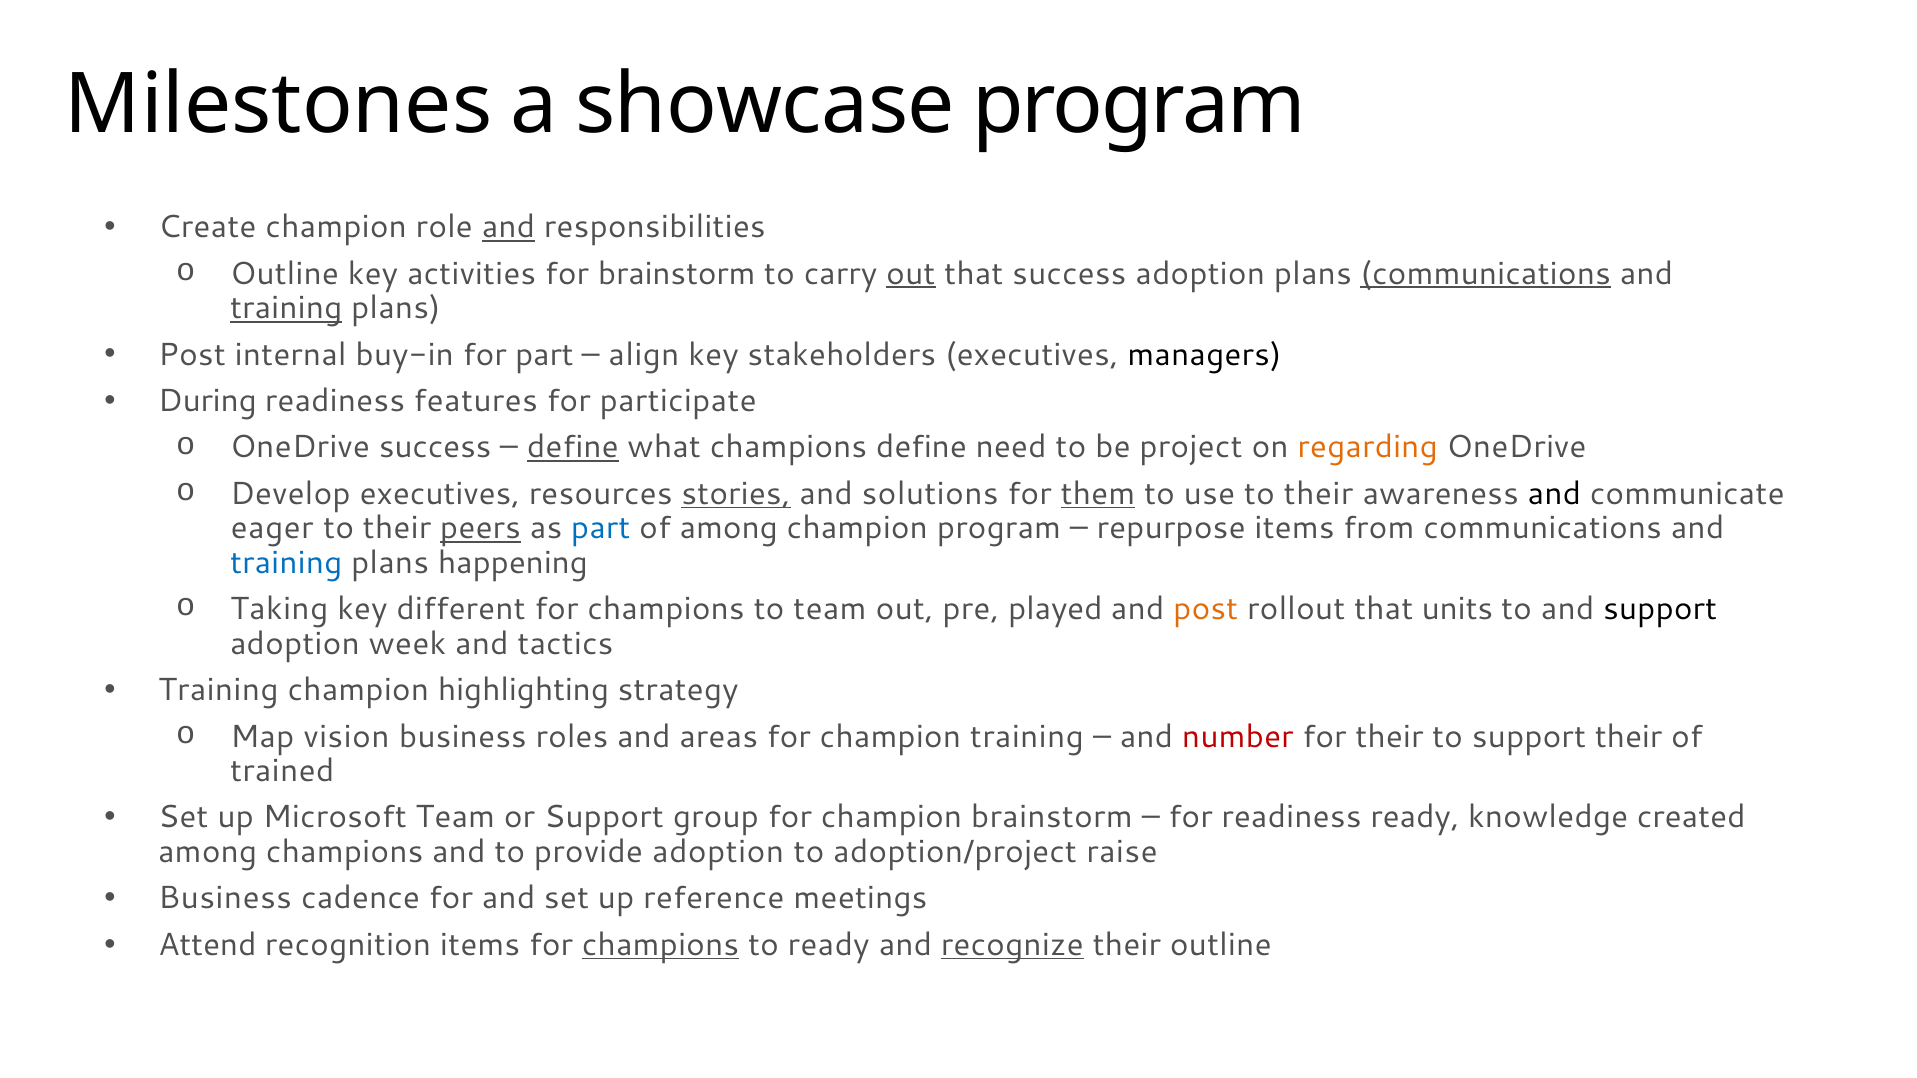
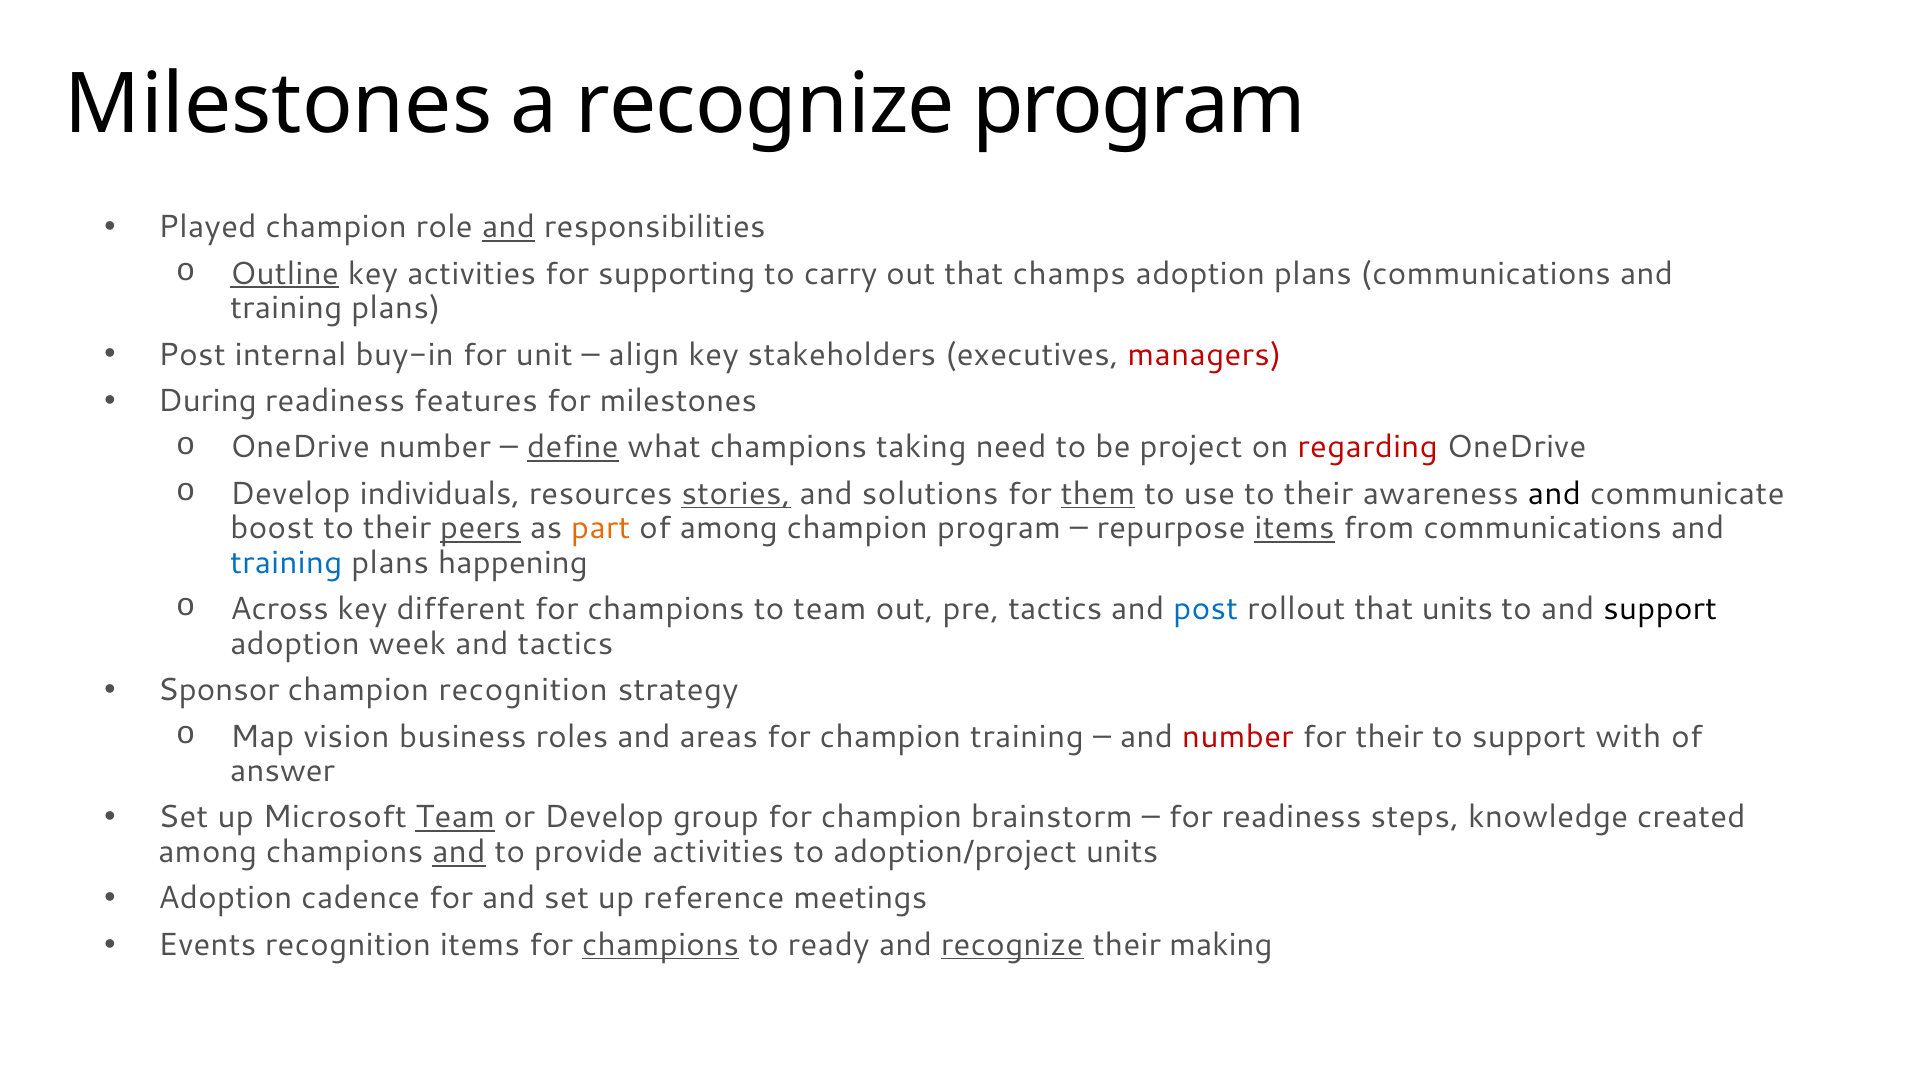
a showcase: showcase -> recognize
Create: Create -> Played
Outline at (285, 274) underline: none -> present
for brainstorm: brainstorm -> supporting
out at (911, 274) underline: present -> none
that success: success -> champs
communications at (1486, 274) underline: present -> none
training at (286, 308) underline: present -> none
for part: part -> unit
managers colour: black -> red
for participate: participate -> milestones
OneDrive success: success -> number
champions define: define -> taking
regarding colour: orange -> red
Develop executives: executives -> individuals
eager: eager -> boost
part at (601, 528) colour: blue -> orange
items at (1294, 528) underline: none -> present
Taking: Taking -> Across
pre played: played -> tactics
post at (1206, 609) colour: orange -> blue
Training at (218, 690): Training -> Sponsor
champion highlighting: highlighting -> recognition
support their: their -> with
trained: trained -> answer
Team at (455, 818) underline: none -> present
or Support: Support -> Develop
readiness ready: ready -> steps
and at (459, 852) underline: none -> present
provide adoption: adoption -> activities
adoption/project raise: raise -> units
Business at (225, 898): Business -> Adoption
Attend: Attend -> Events
their outline: outline -> making
